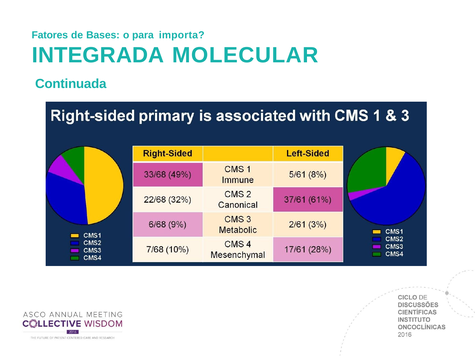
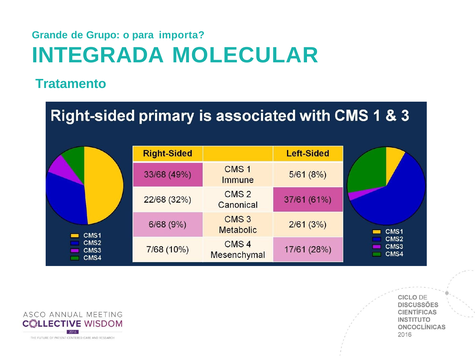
Fatores: Fatores -> Grande
Bases: Bases -> Grupo
Continuada: Continuada -> Tratamento
